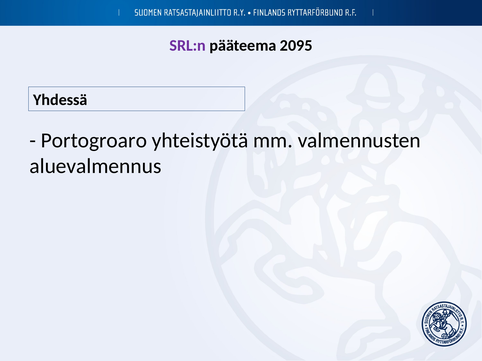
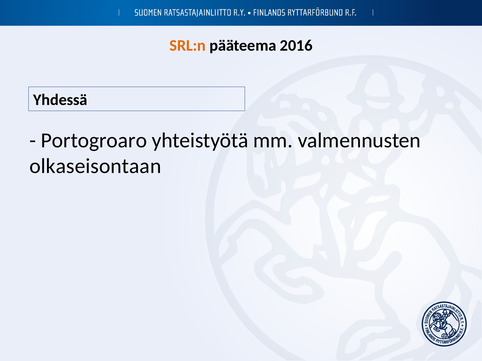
SRL:n colour: purple -> orange
2095: 2095 -> 2016
aluevalmennus: aluevalmennus -> olkaseisontaan
